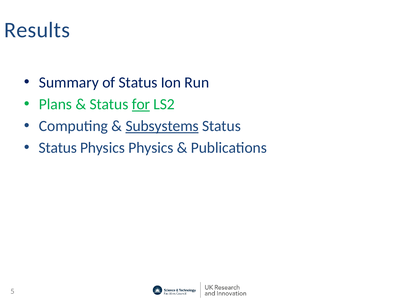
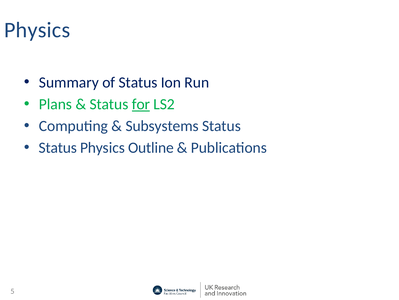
Results at (37, 30): Results -> Physics
Subsystems underline: present -> none
Physics Physics: Physics -> Outline
